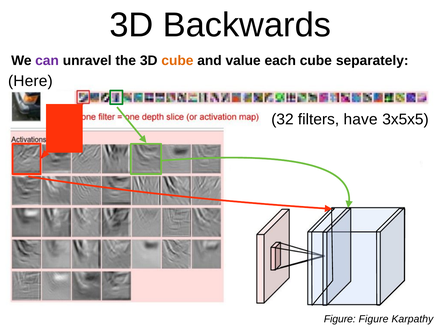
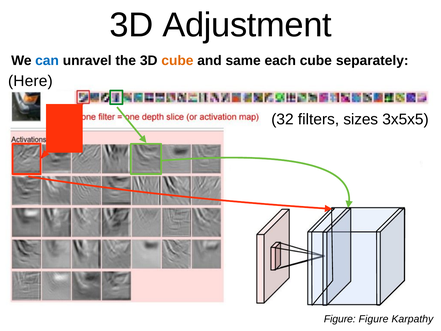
Backwards: Backwards -> Adjustment
can colour: purple -> blue
value: value -> same
have: have -> sizes
